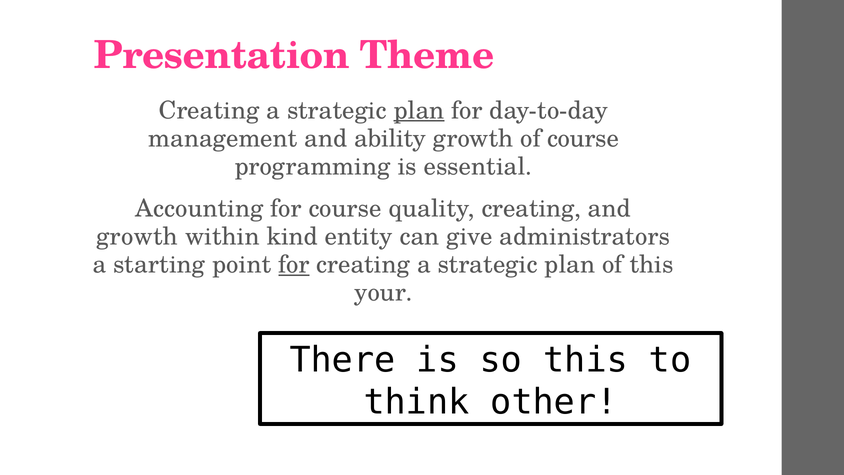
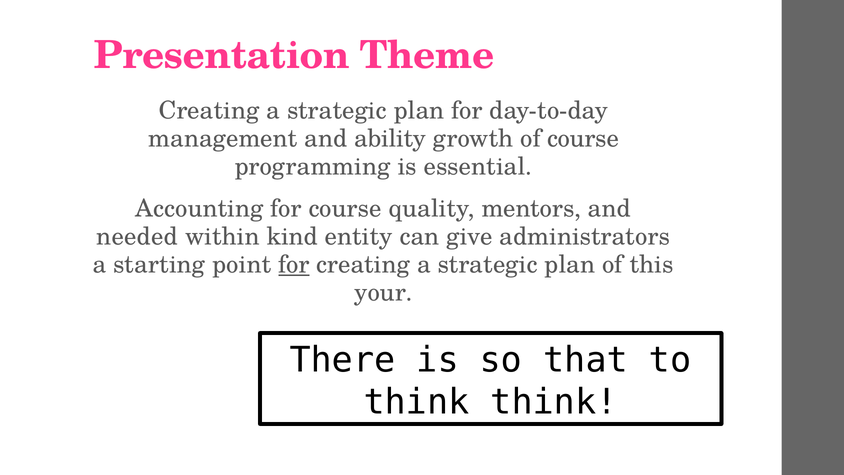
plan at (419, 110) underline: present -> none
quality creating: creating -> mentors
growth at (137, 236): growth -> needed
so this: this -> that
think other: other -> think
